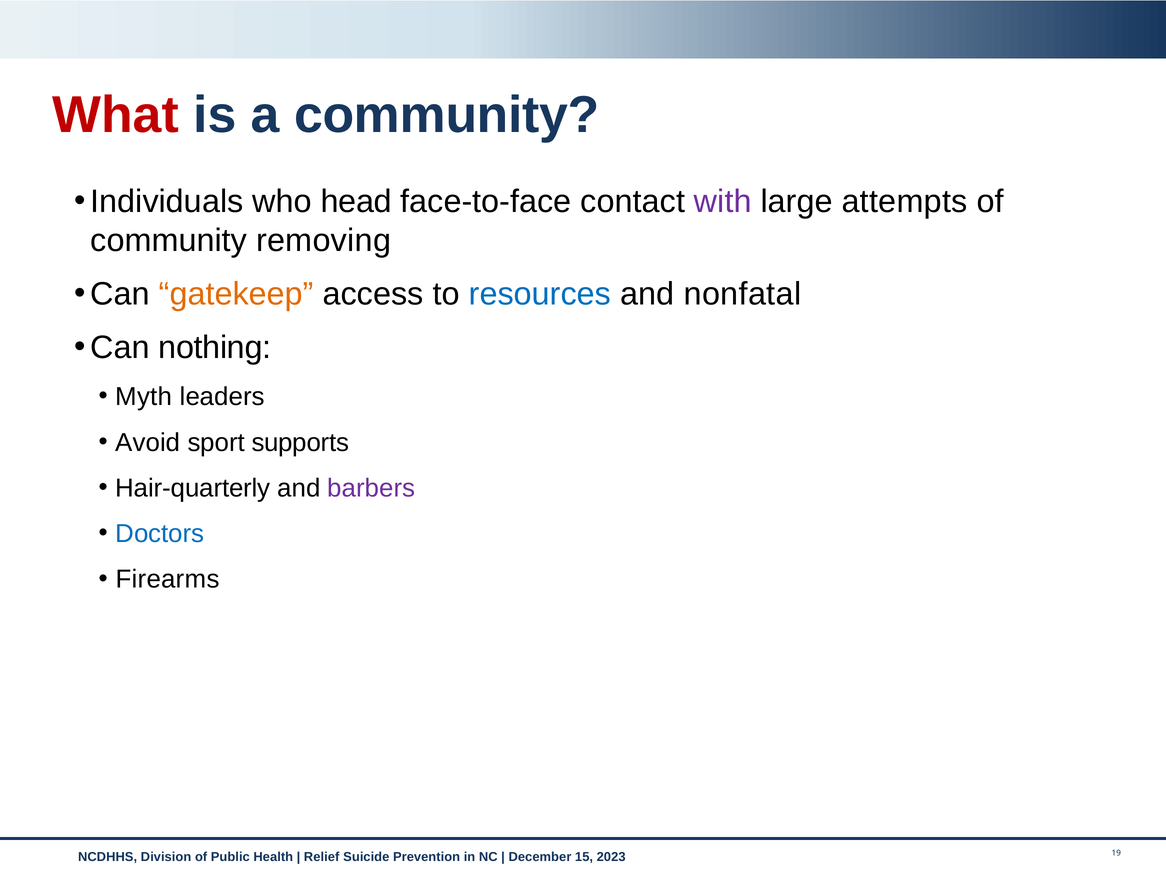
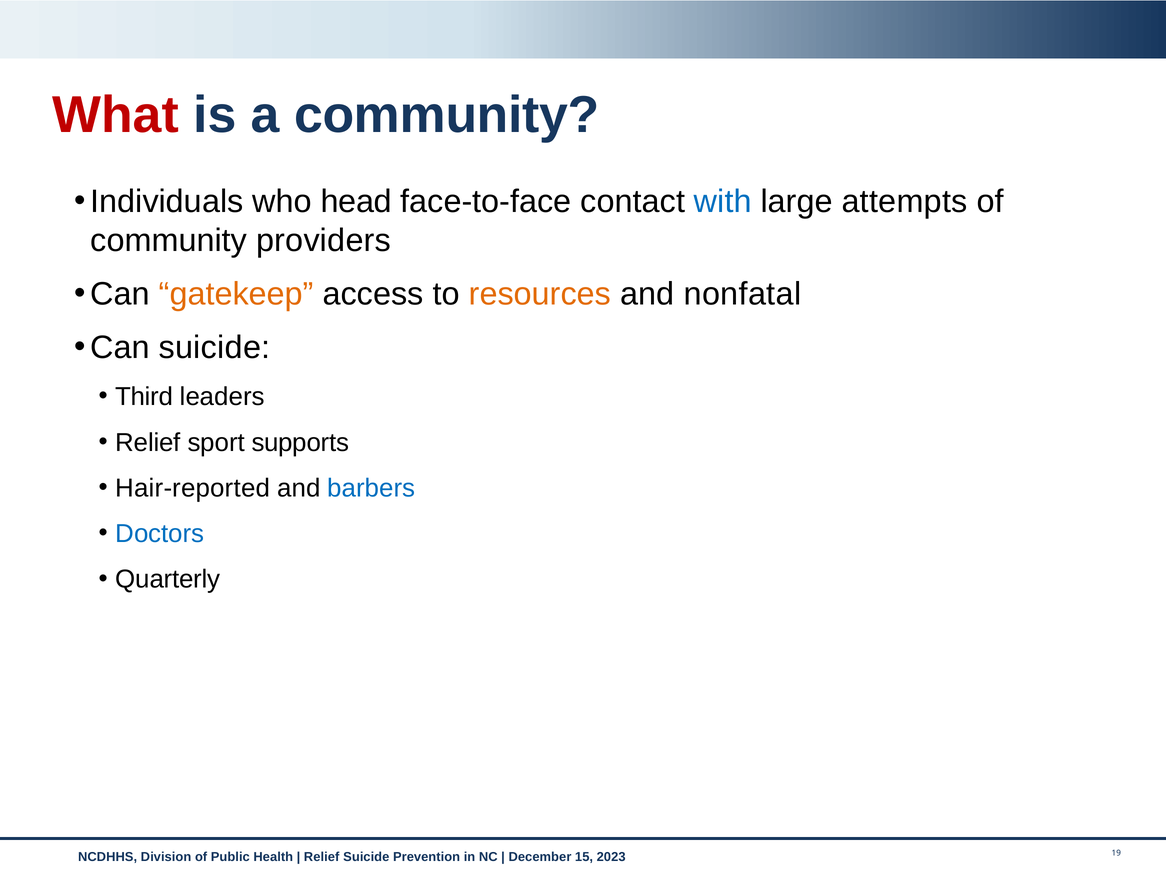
with colour: purple -> blue
removing: removing -> providers
resources colour: blue -> orange
Can nothing: nothing -> suicide
Myth: Myth -> Third
Avoid at (148, 442): Avoid -> Relief
Hair-quarterly: Hair-quarterly -> Hair-reported
barbers colour: purple -> blue
Firearms: Firearms -> Quarterly
